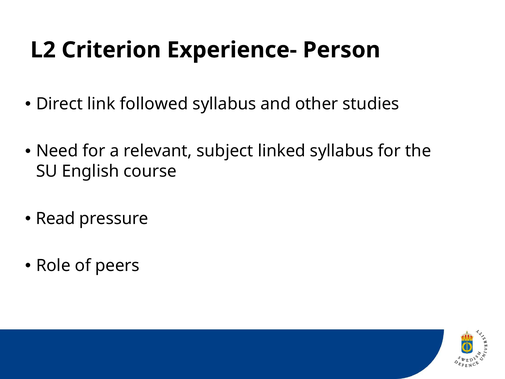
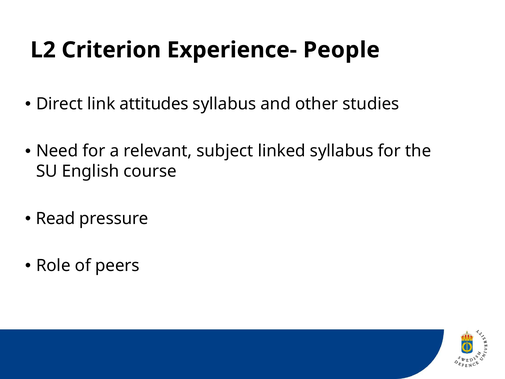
Person: Person -> People
followed: followed -> attitudes
